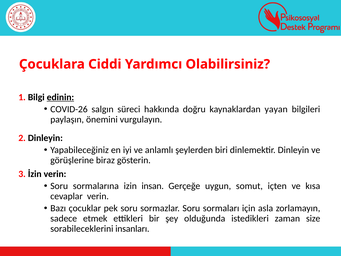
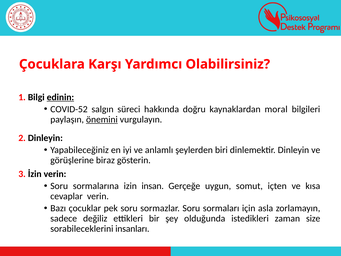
Ciddi: Ciddi -> Karşı
COVID-26: COVID-26 -> COVID-52
yayan: yayan -> moral
önemini underline: none -> present
etmek: etmek -> değiliz
